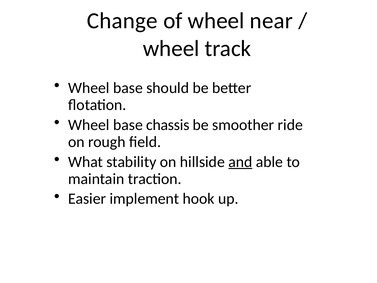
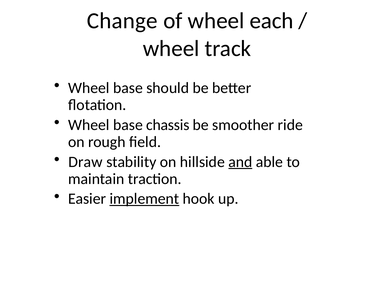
near: near -> each
What: What -> Draw
implement underline: none -> present
